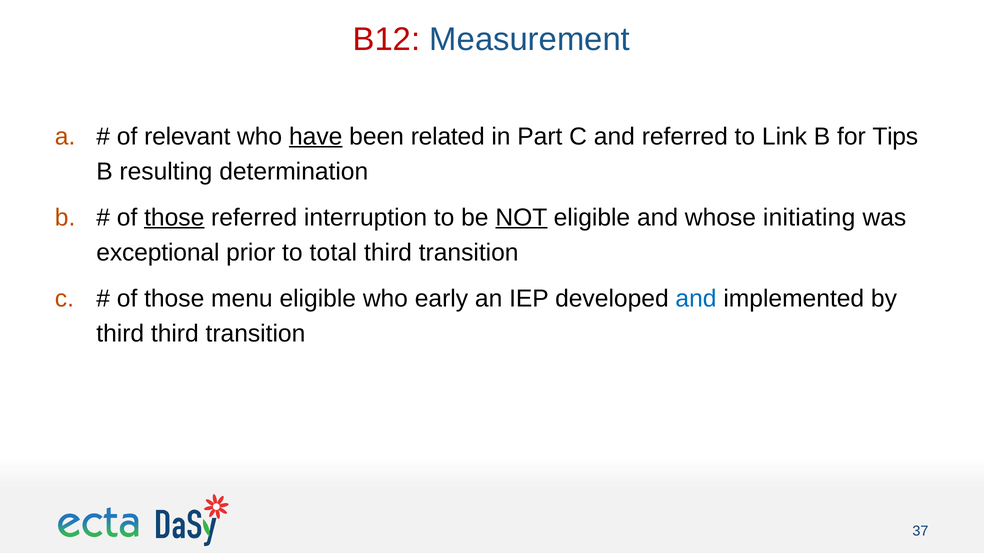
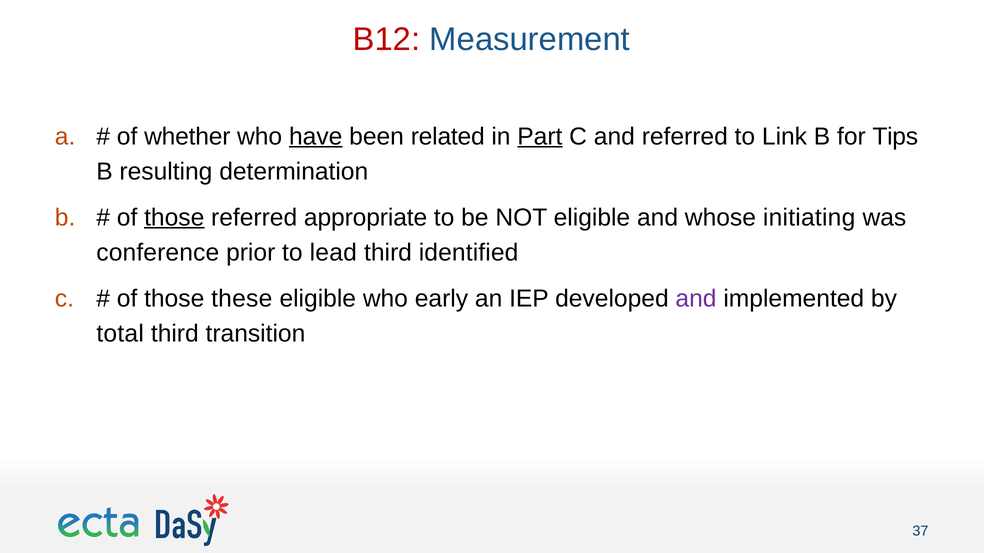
relevant: relevant -> whether
Part underline: none -> present
interruption: interruption -> appropriate
NOT underline: present -> none
exceptional: exceptional -> conference
total: total -> lead
transition at (469, 253): transition -> identified
menu: menu -> these
and at (696, 299) colour: blue -> purple
third at (120, 334): third -> total
